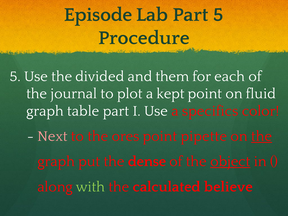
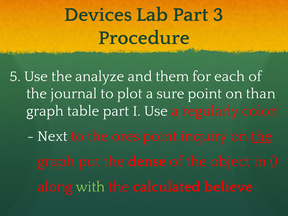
Episode: Episode -> Devices
Part 5: 5 -> 3
divided: divided -> analyze
kept: kept -> sure
fluid: fluid -> than
specifics: specifics -> regularly
Next colour: pink -> white
pipette: pipette -> inquiry
object underline: present -> none
